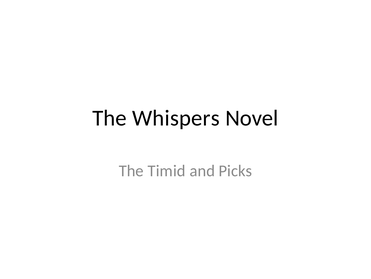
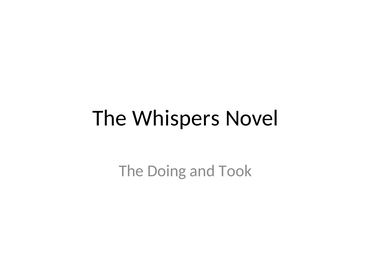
Timid: Timid -> Doing
Picks: Picks -> Took
